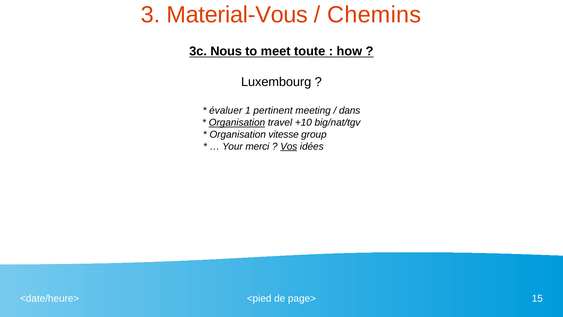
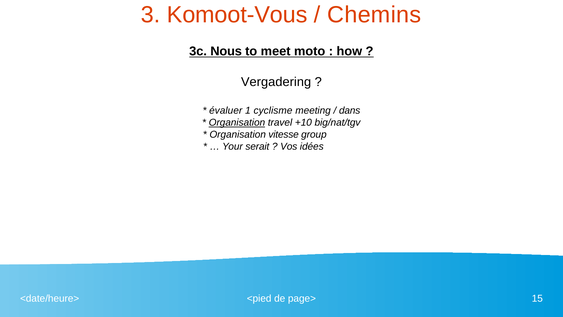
Material-Vous: Material-Vous -> Komoot-Vous
toute: toute -> moto
Luxembourg: Luxembourg -> Vergadering
pertinent: pertinent -> cyclisme
merci: merci -> serait
Vos underline: present -> none
